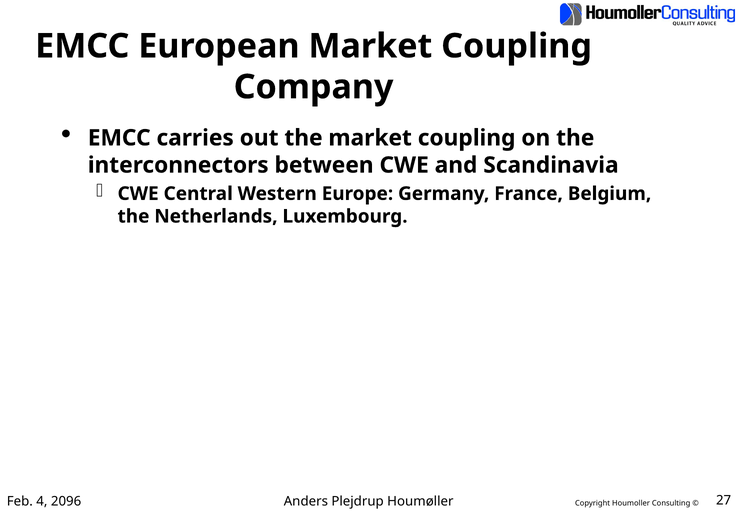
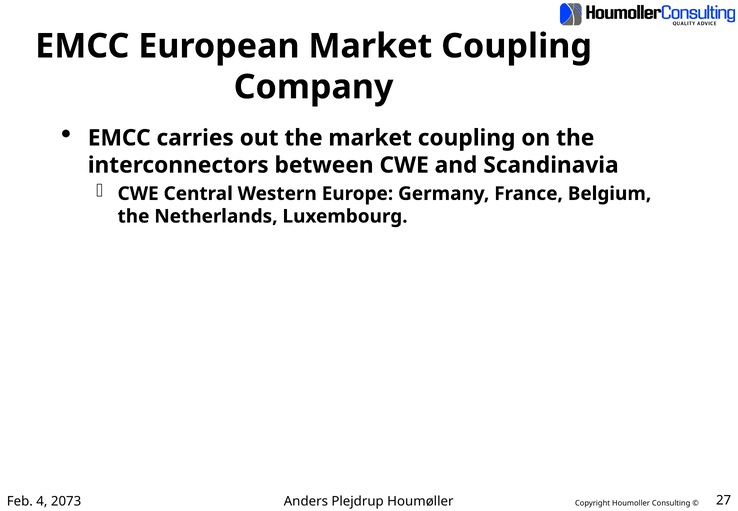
2096: 2096 -> 2073
